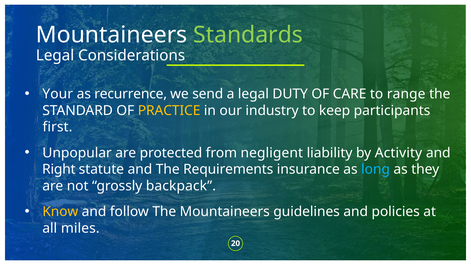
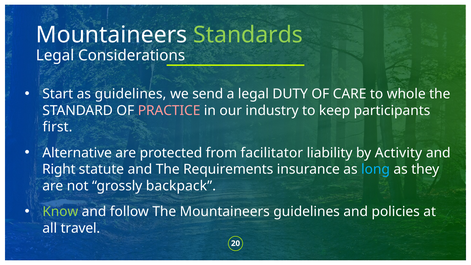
Your: Your -> Start
as recurrence: recurrence -> guidelines
range: range -> whole
PRACTICE colour: yellow -> pink
Unpopular: Unpopular -> Alternative
negligent: negligent -> facilitator
Know colour: yellow -> light green
miles: miles -> travel
